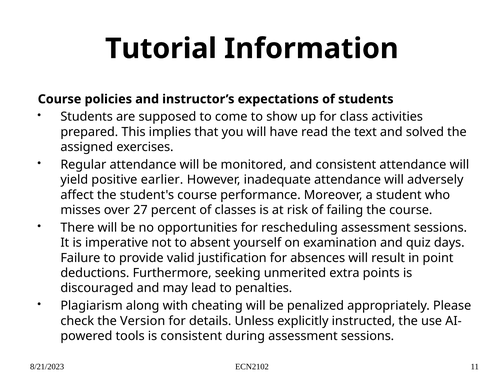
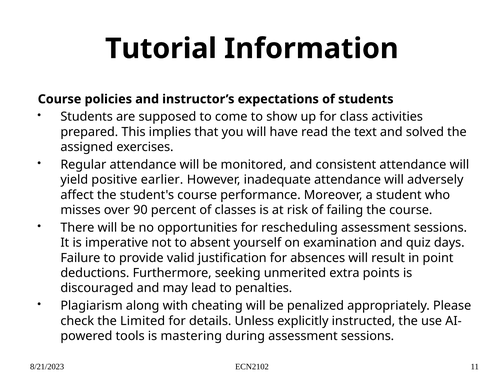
27: 27 -> 90
Version: Version -> Limited
is consistent: consistent -> mastering
